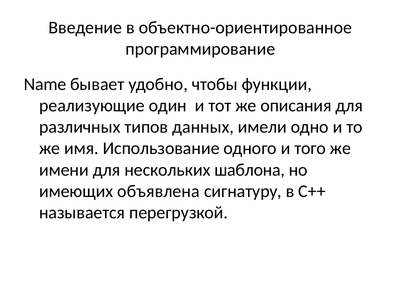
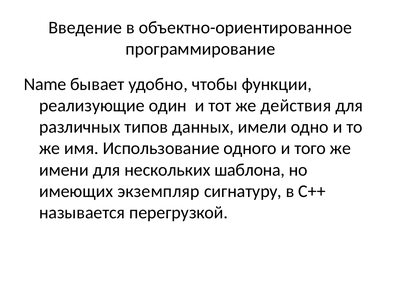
описания: описания -> действия
объявлена: объявлена -> экземпляр
